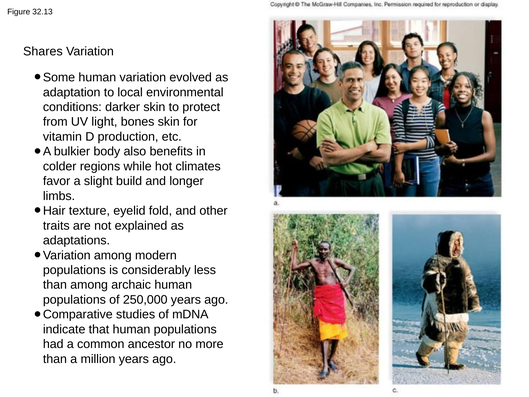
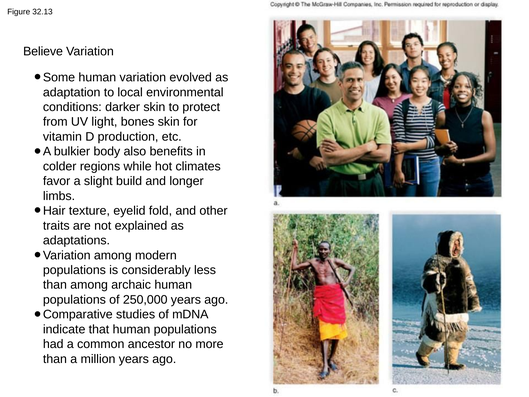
Shares: Shares -> Believe
